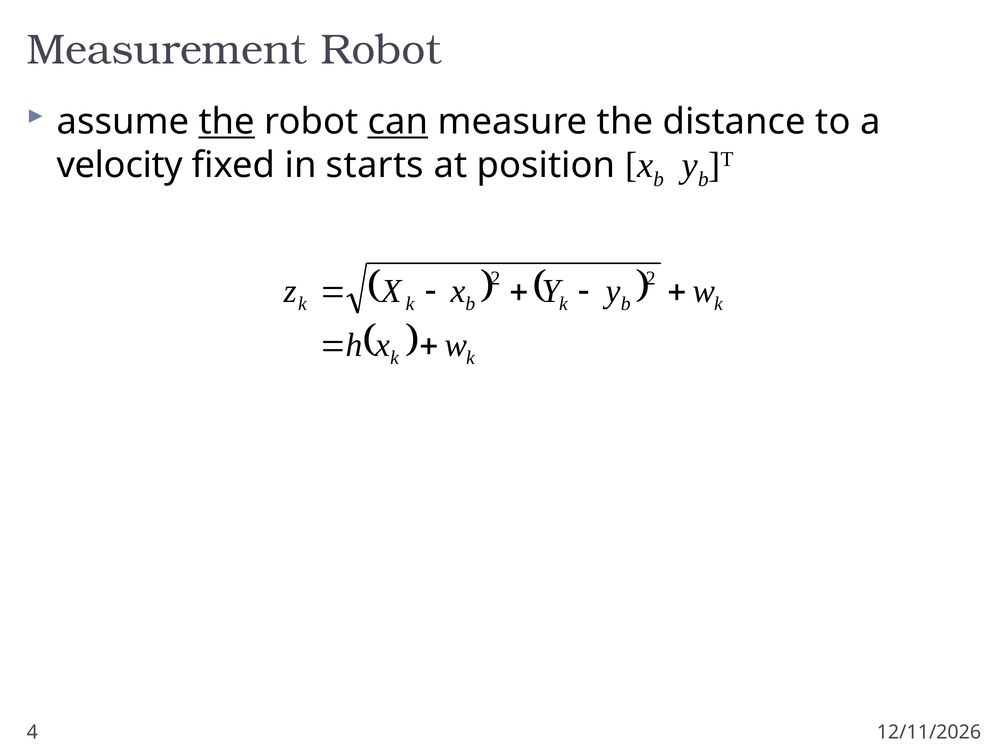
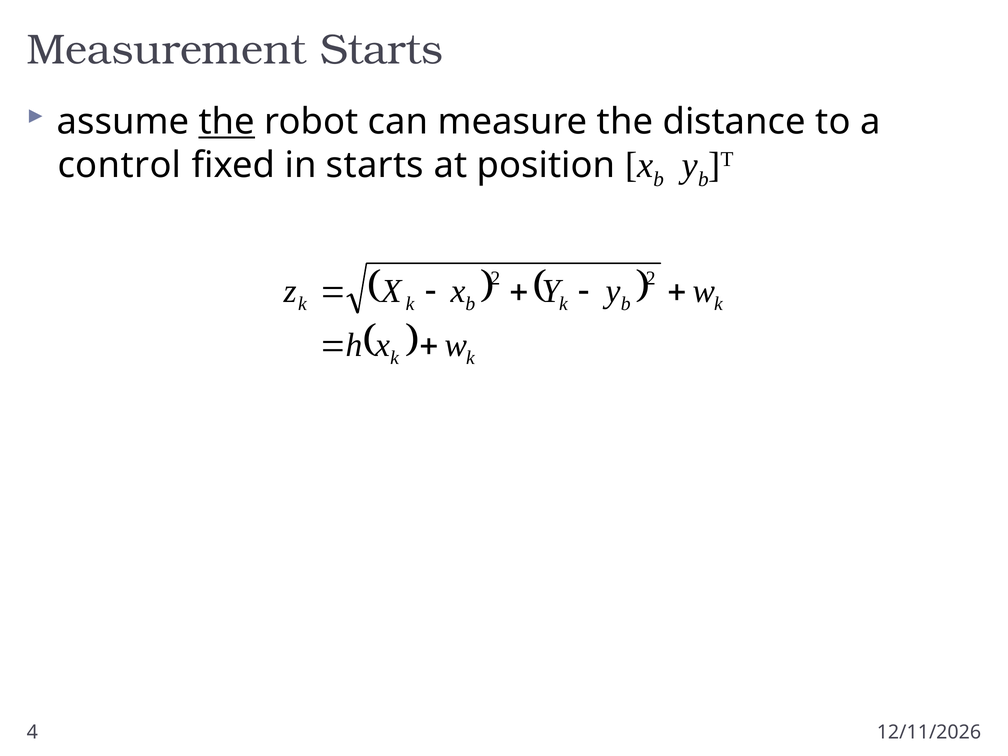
Measurement Robot: Robot -> Starts
can underline: present -> none
velocity: velocity -> control
